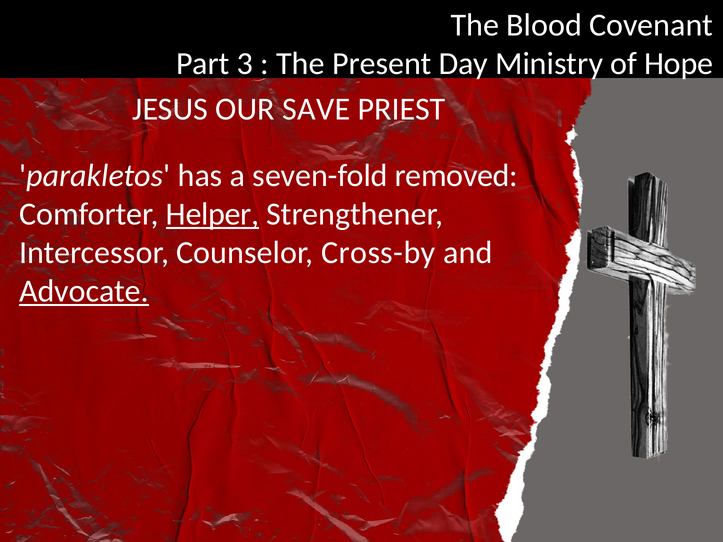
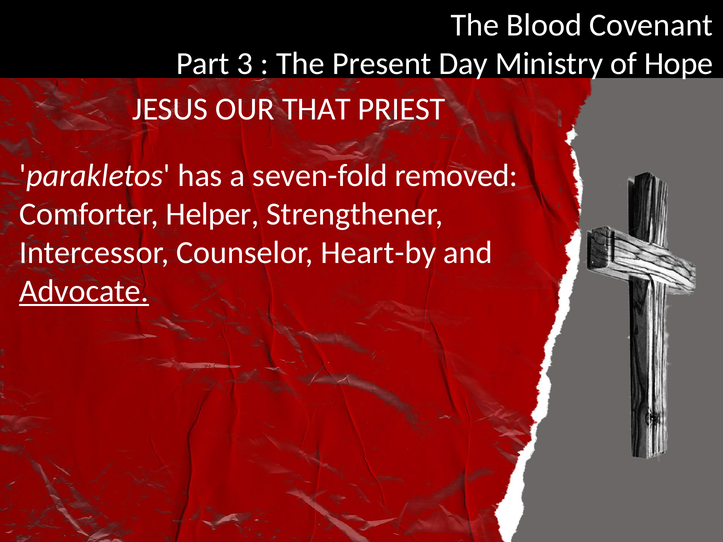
SAVE: SAVE -> THAT
Helper underline: present -> none
Cross-by: Cross-by -> Heart-by
